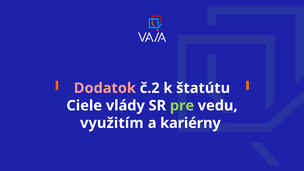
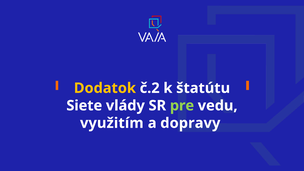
Dodatok colour: pink -> yellow
Ciele: Ciele -> Siete
kariérny: kariérny -> dopravy
